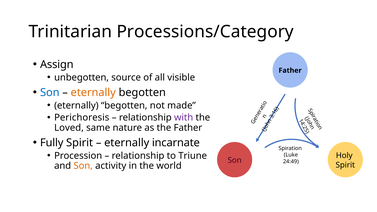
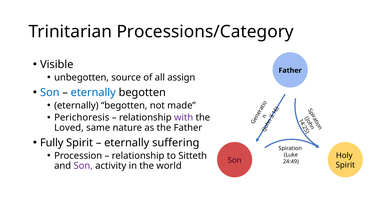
Assign: Assign -> Visible
visible: visible -> assign
eternally at (93, 92) colour: orange -> blue
incarnate: incarnate -> suffering
Triune: Triune -> Sitteth
Son at (83, 166) colour: orange -> purple
